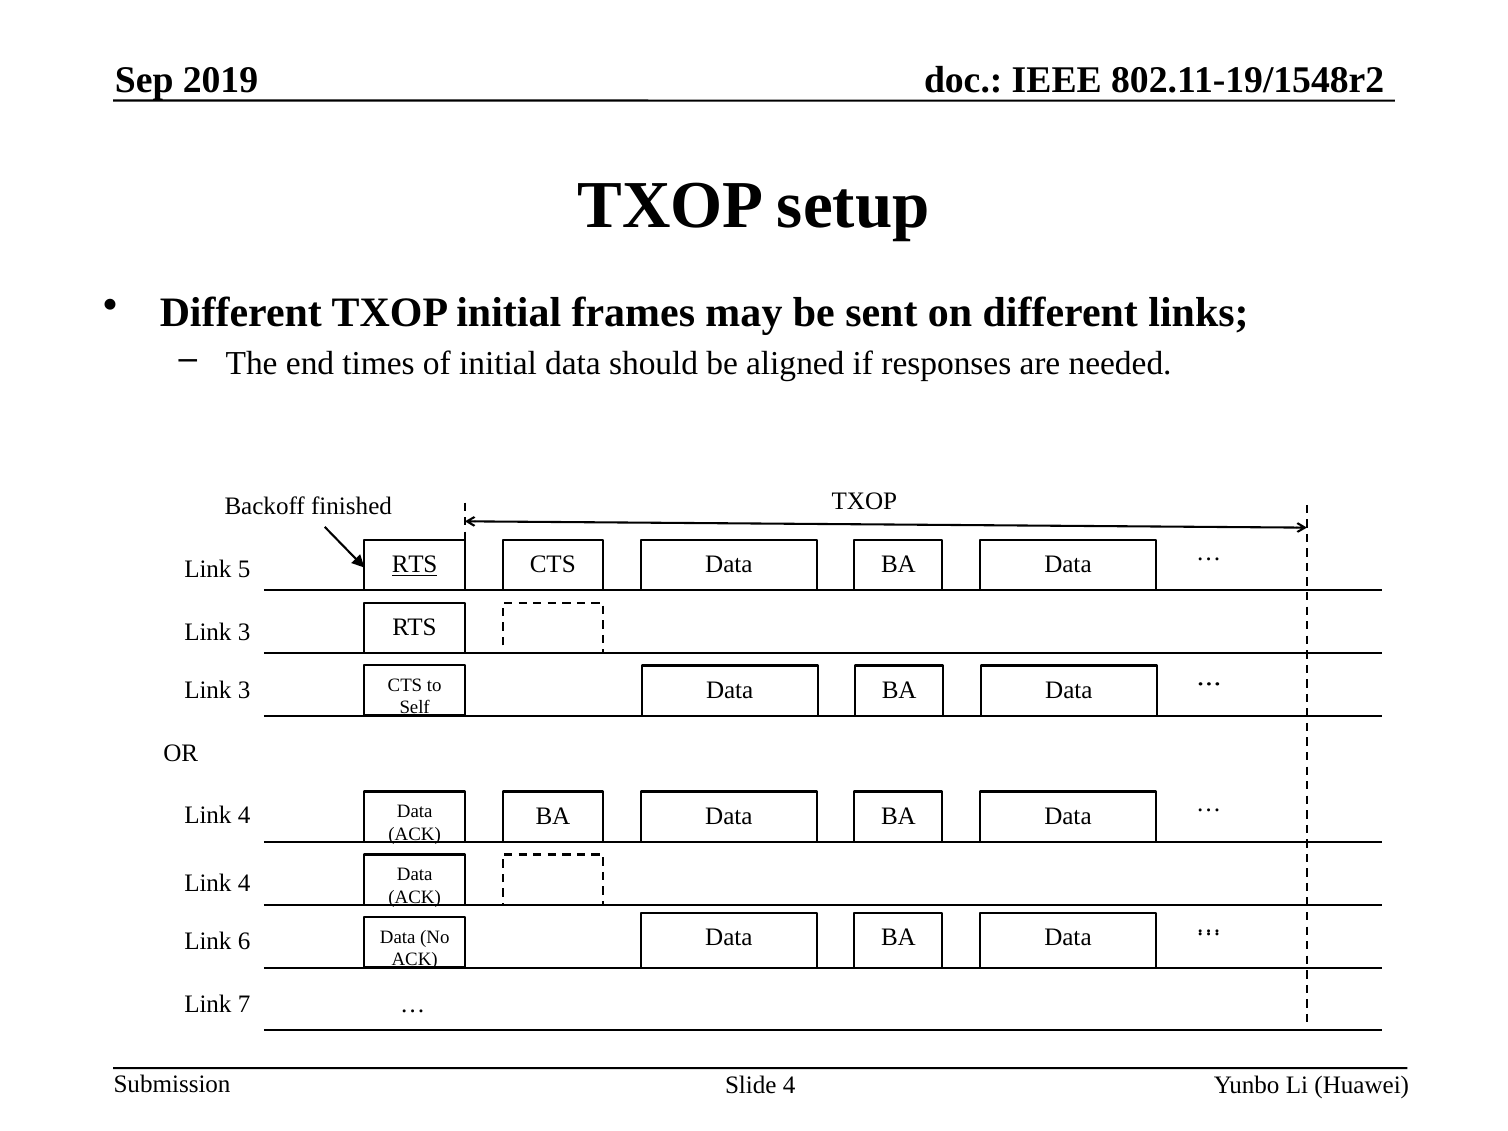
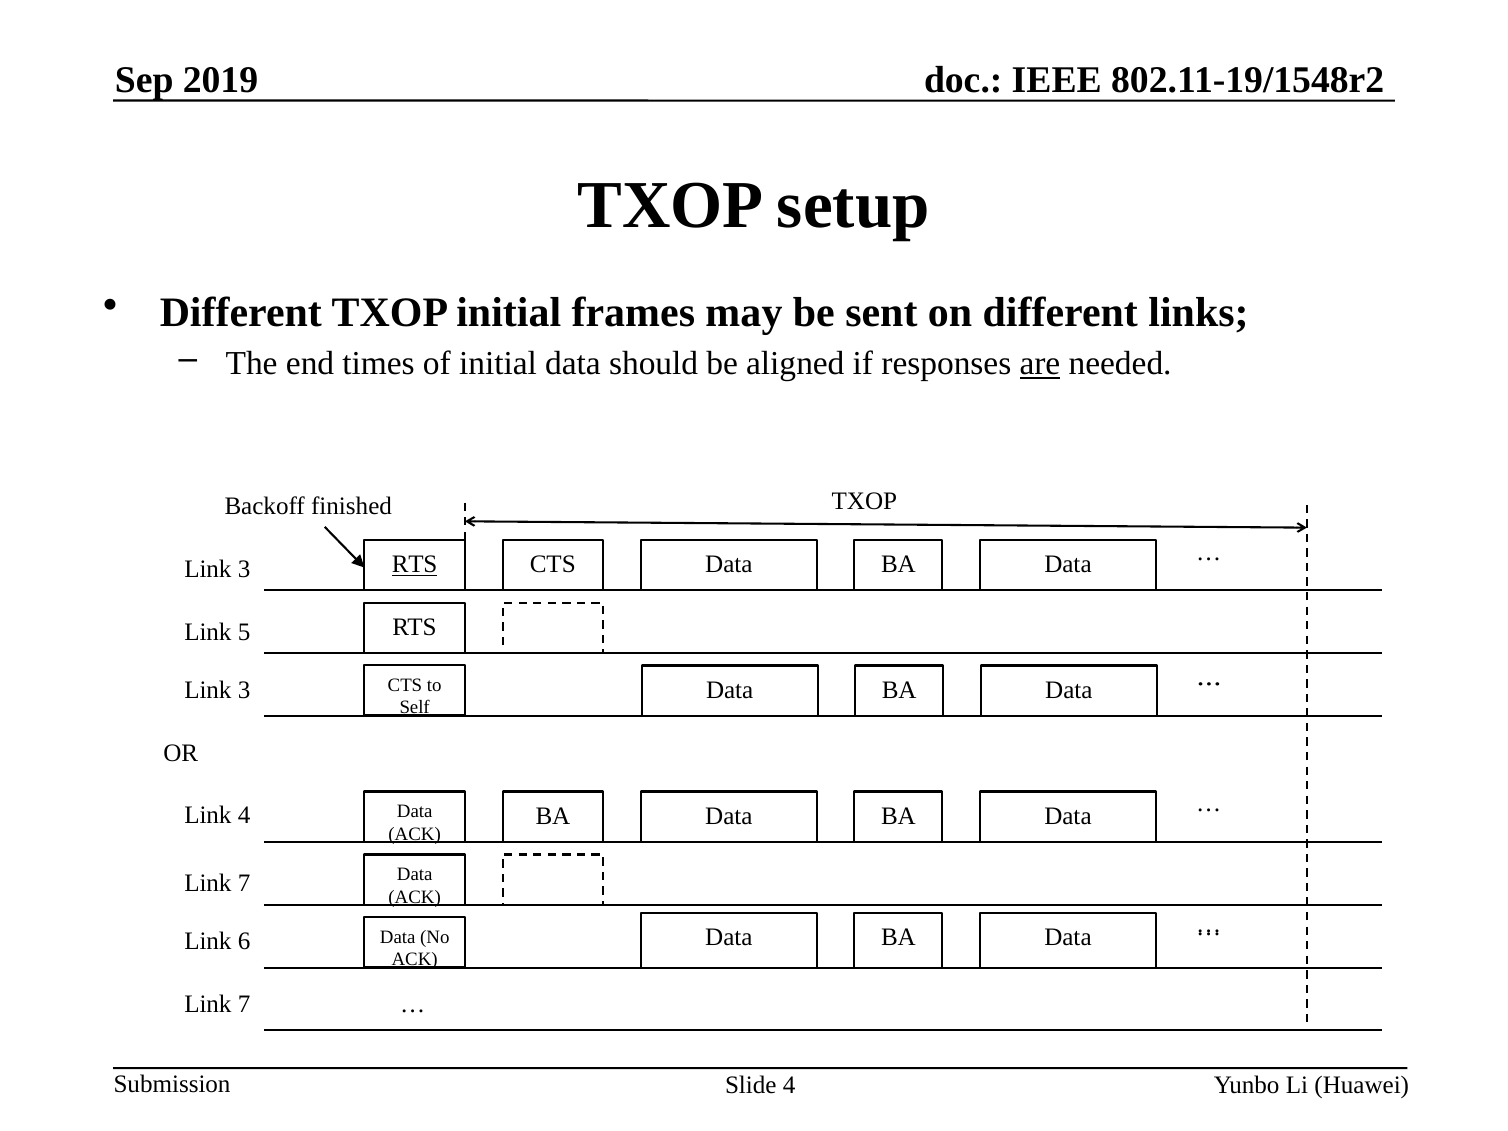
are underline: none -> present
5 at (244, 569): 5 -> 3
3 at (244, 632): 3 -> 5
4 at (244, 883): 4 -> 7
